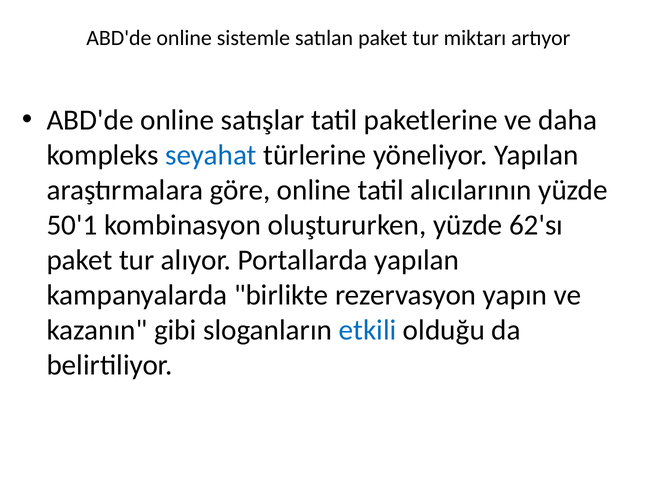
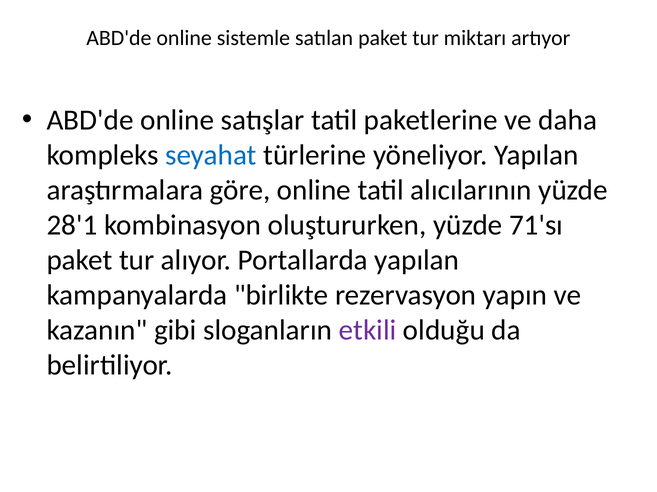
50'1: 50'1 -> 28'1
62'sı: 62'sı -> 71'sı
etkili colour: blue -> purple
